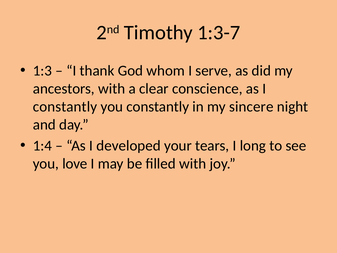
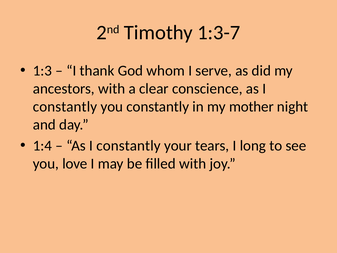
sincere: sincere -> mother
developed at (129, 146): developed -> constantly
